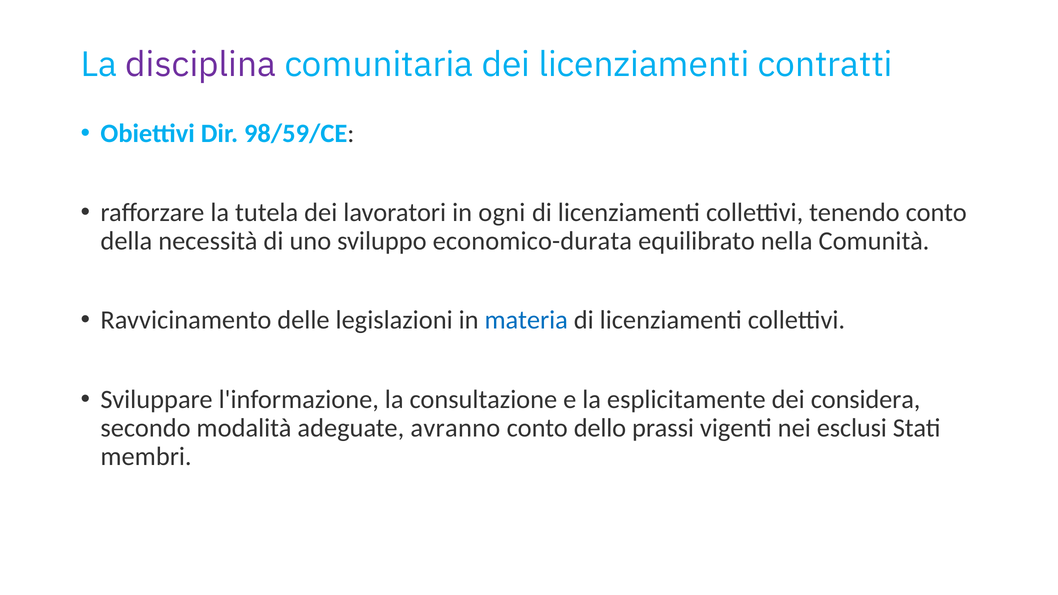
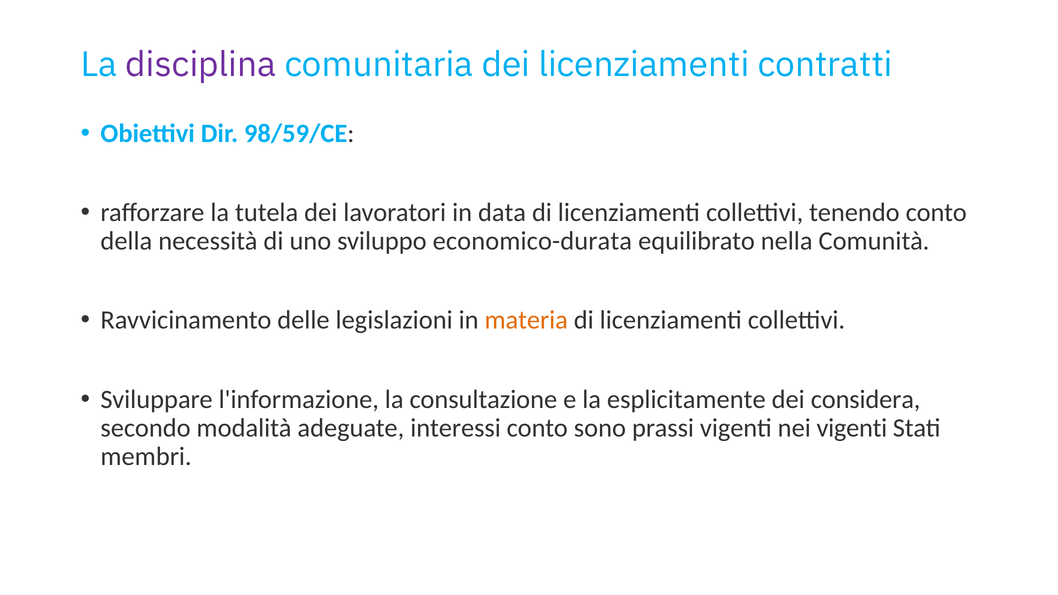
ogni: ogni -> data
materia colour: blue -> orange
avranno: avranno -> interessi
dello: dello -> sono
nei esclusi: esclusi -> vigenti
